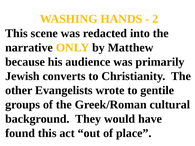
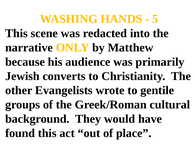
2: 2 -> 5
